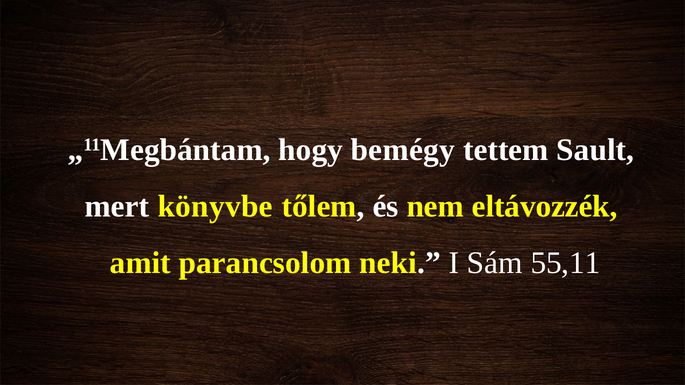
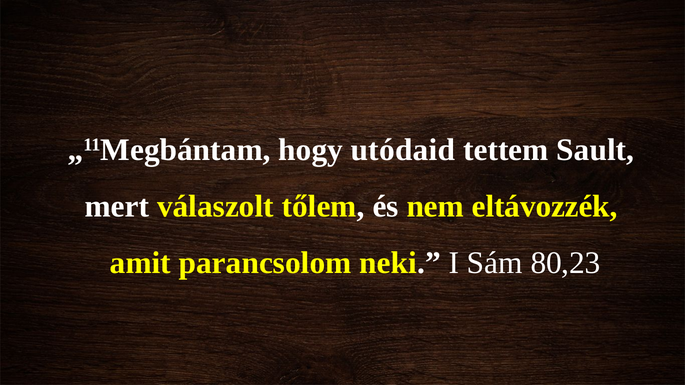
bemégy: bemégy -> utódaid
könyvbe: könyvbe -> válaszolt
55,11: 55,11 -> 80,23
